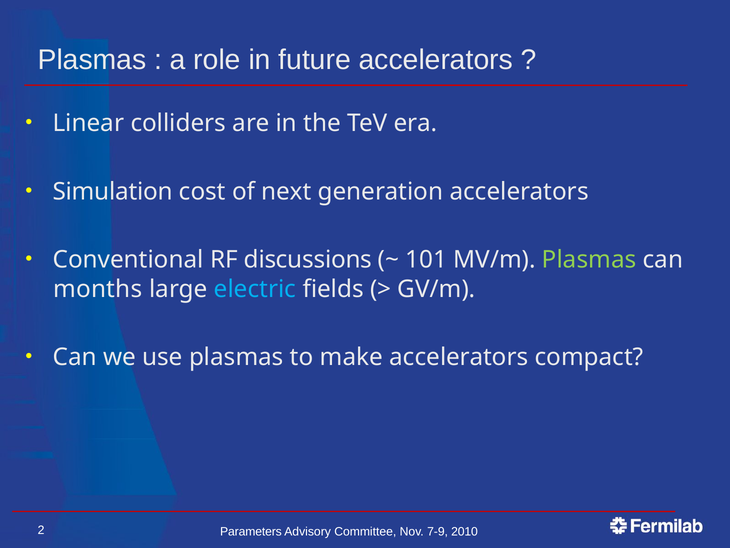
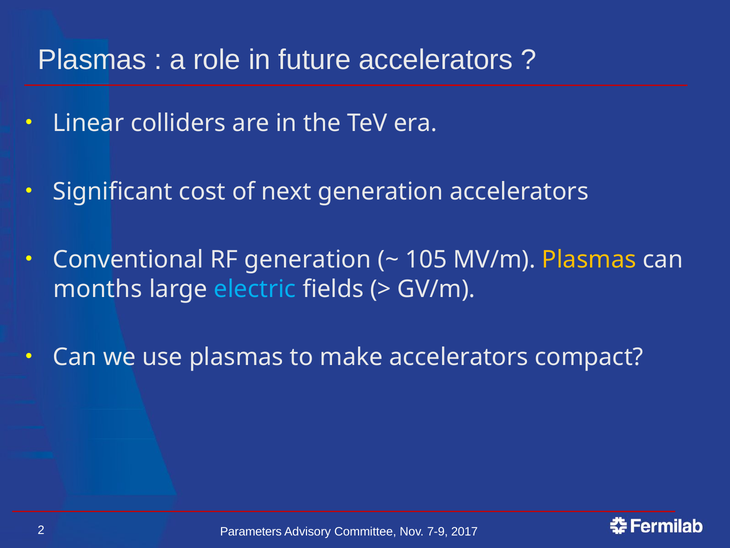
Simulation: Simulation -> Significant
RF discussions: discussions -> generation
101: 101 -> 105
Plasmas at (589, 260) colour: light green -> yellow
2010: 2010 -> 2017
